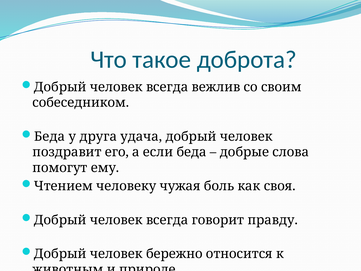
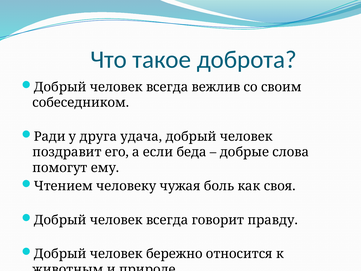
Беда at (50, 136): Беда -> Ради
